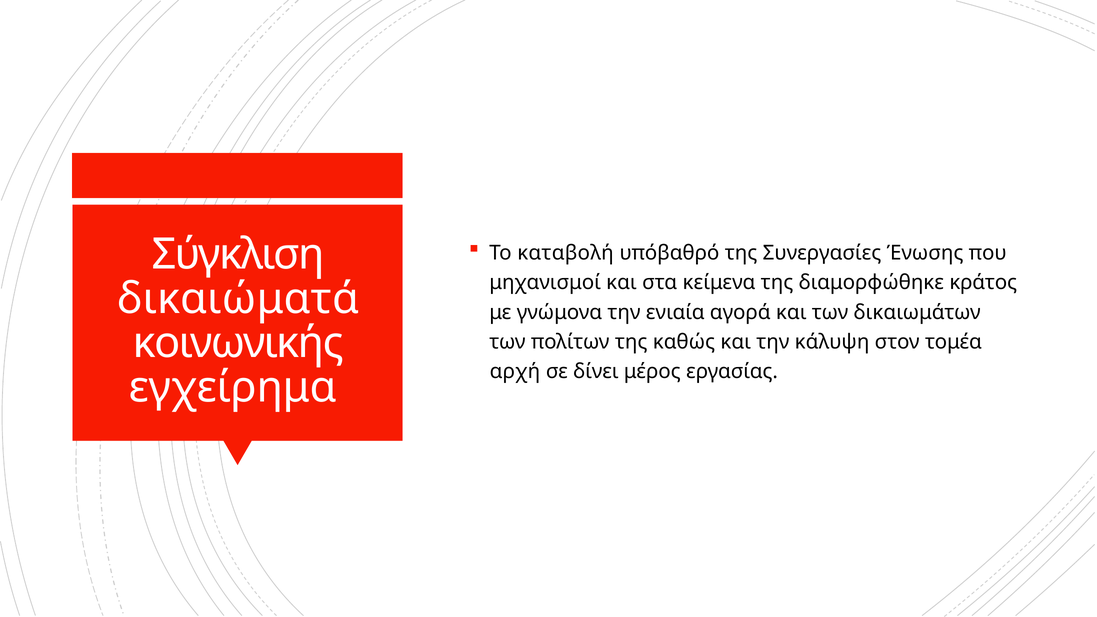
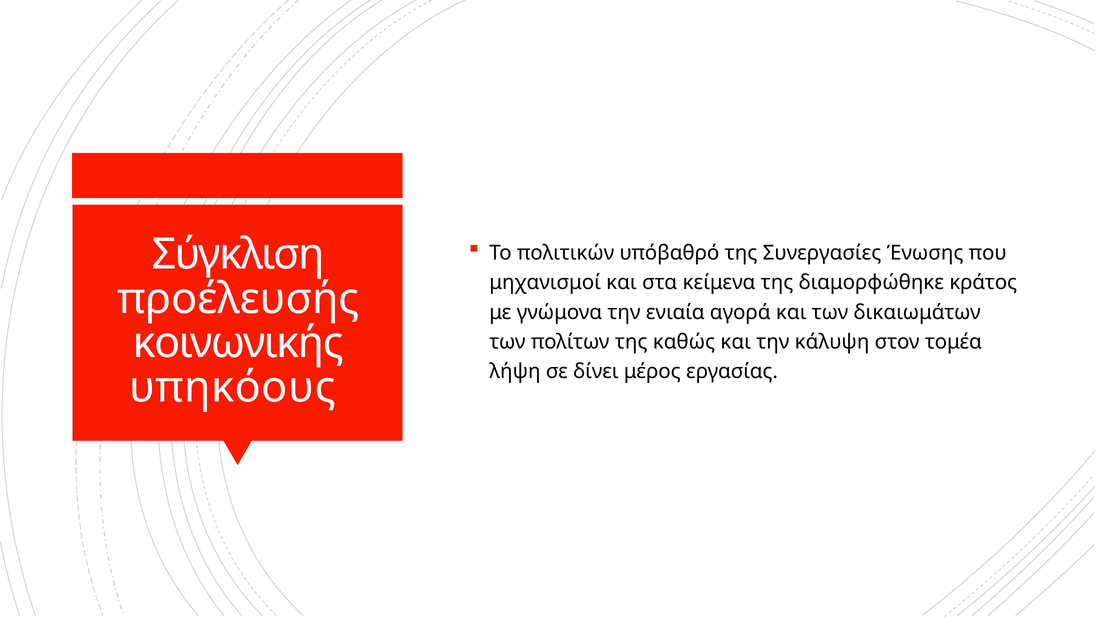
καταβολή: καταβολή -> πολιτικών
δικαιώματά: δικαιώματά -> προέλευσής
αρχή: αρχή -> λήψη
εγχείρημα: εγχείρημα -> υπηκόους
